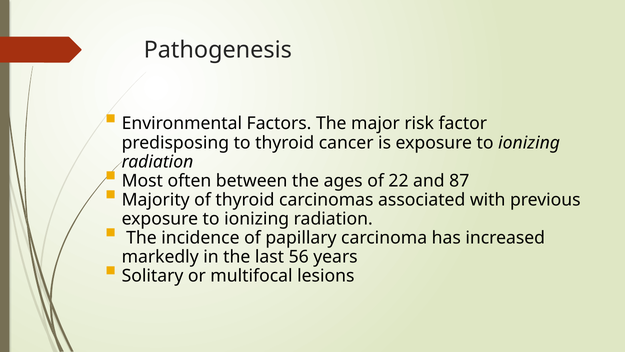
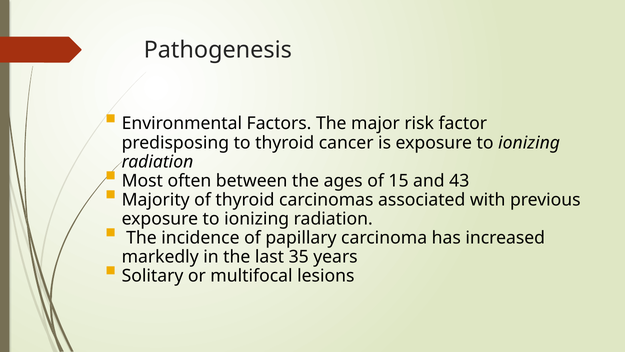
22: 22 -> 15
87: 87 -> 43
56: 56 -> 35
